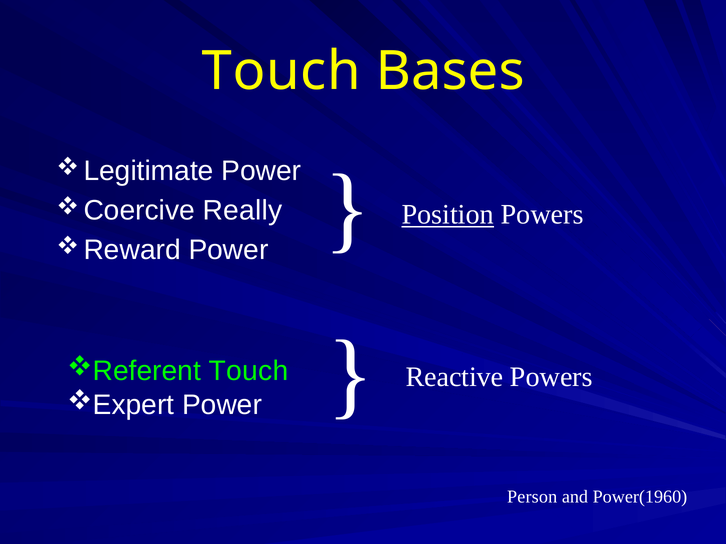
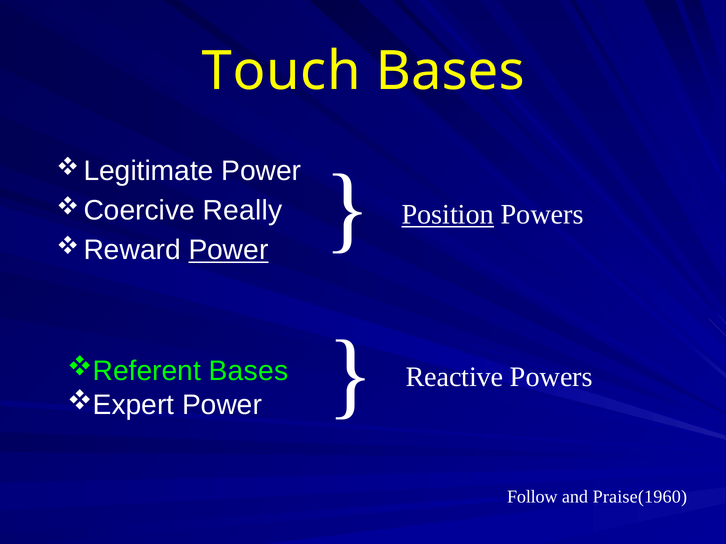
Power at (228, 250) underline: none -> present
Touch at (249, 371): Touch -> Bases
Person: Person -> Follow
Power(1960: Power(1960 -> Praise(1960
